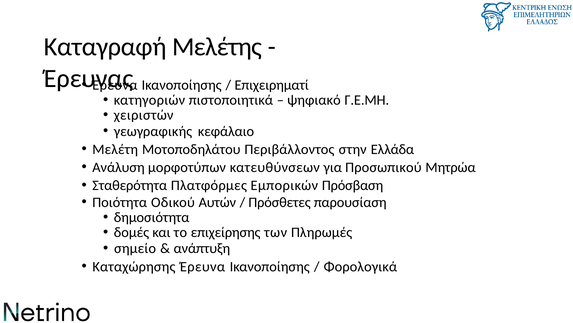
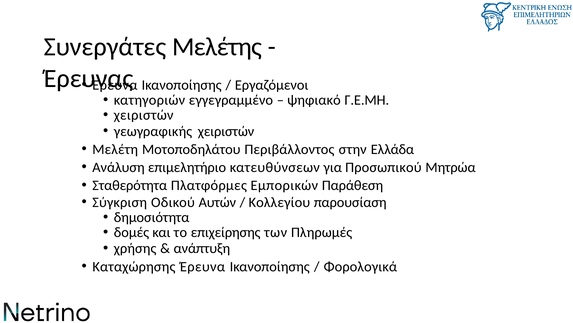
Καταγραφή: Καταγραφή -> Συνεργάτες
Επιχειρηματί: Επιχειρηματί -> Εργαζόμενοι
πιστοποιητικά: πιστοποιητικά -> εγγεγραμμένο
γεωγραφικής κεφάλαιο: κεφάλαιο -> χειριστών
μορφοτύπων: μορφοτύπων -> επιμελητήριο
Πρόσβαση: Πρόσβαση -> Παράθεση
Ποιότητα: Ποιότητα -> Σύγκριση
Πρόσθετες: Πρόσθετες -> Κολλεγίου
σημείο: σημείο -> χρήσης
